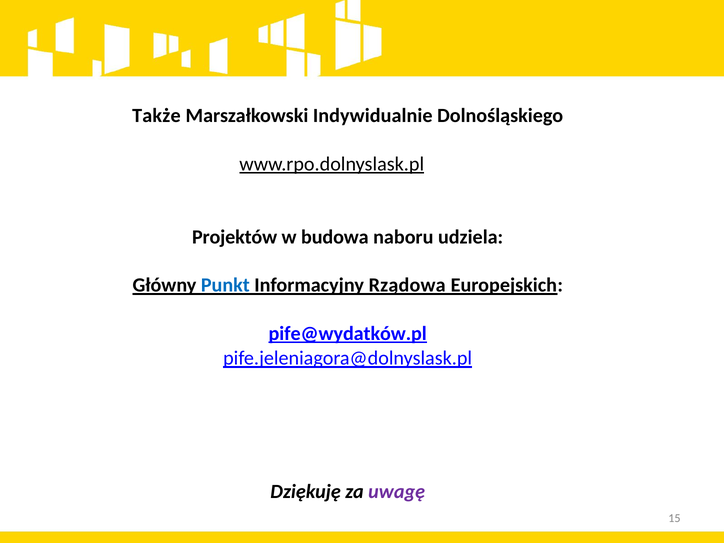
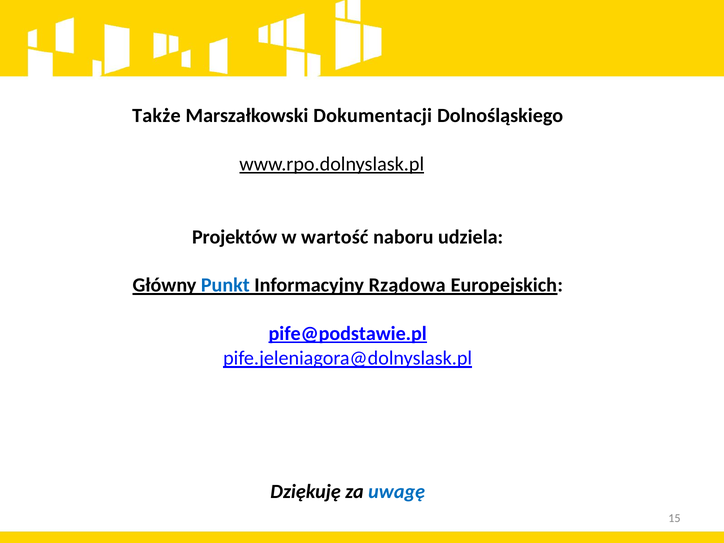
Indywidualnie: Indywidualnie -> Dokumentacji
budowa: budowa -> wartość
pife@wydatków.pl: pife@wydatków.pl -> pife@podstawie.pl
uwagę colour: purple -> blue
